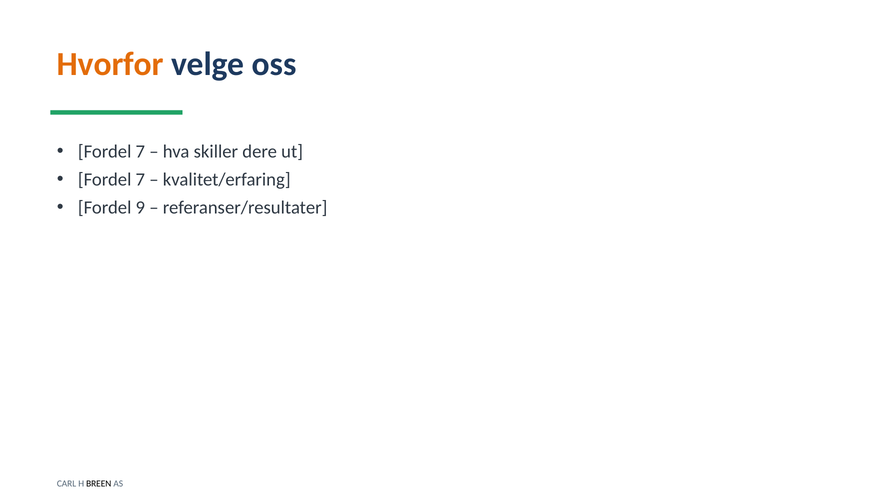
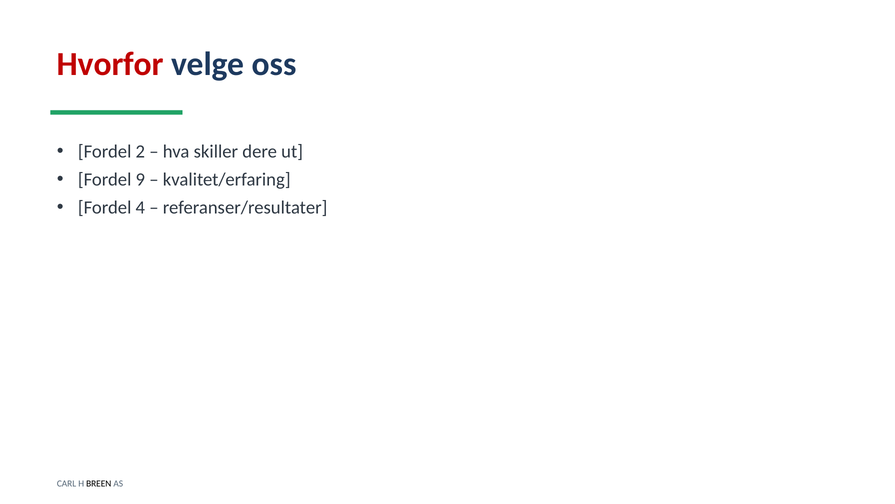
Hvorfor colour: orange -> red
7 at (140, 152): 7 -> 2
7 at (140, 180): 7 -> 9
9: 9 -> 4
